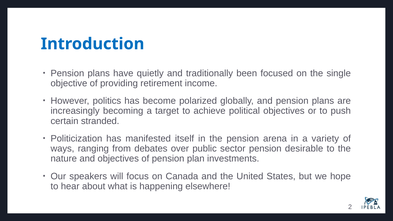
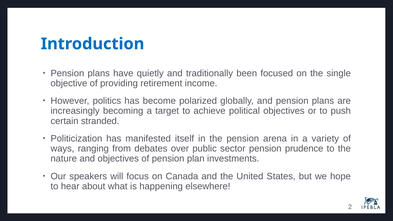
desirable: desirable -> prudence
